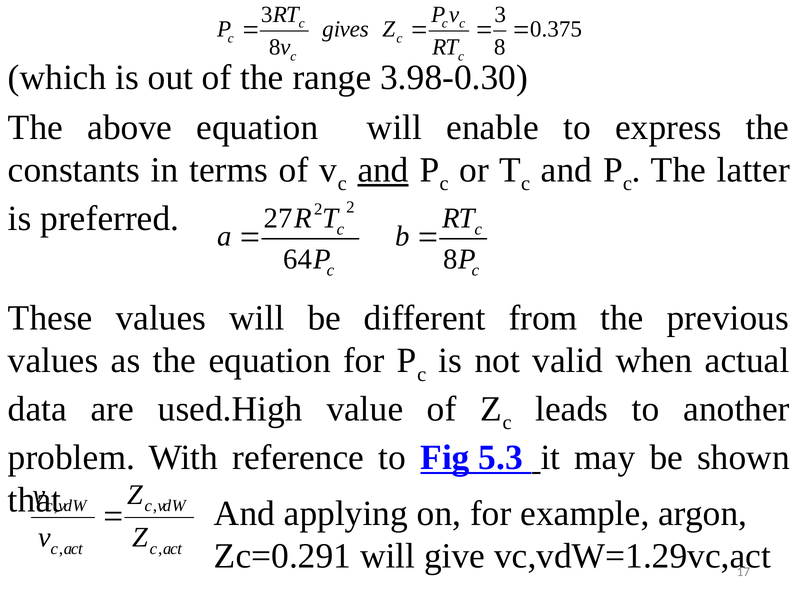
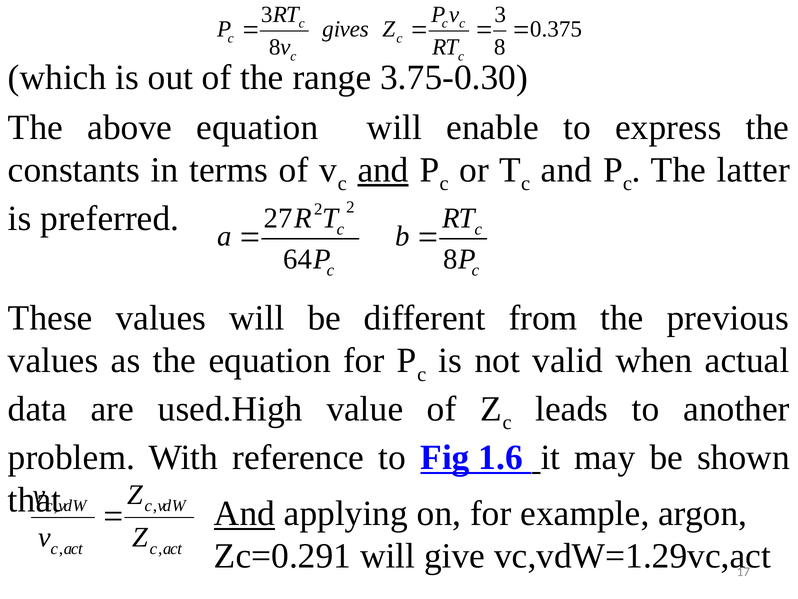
3.98-0.30: 3.98-0.30 -> 3.75-0.30
5.3: 5.3 -> 1.6
And at (245, 513) underline: none -> present
